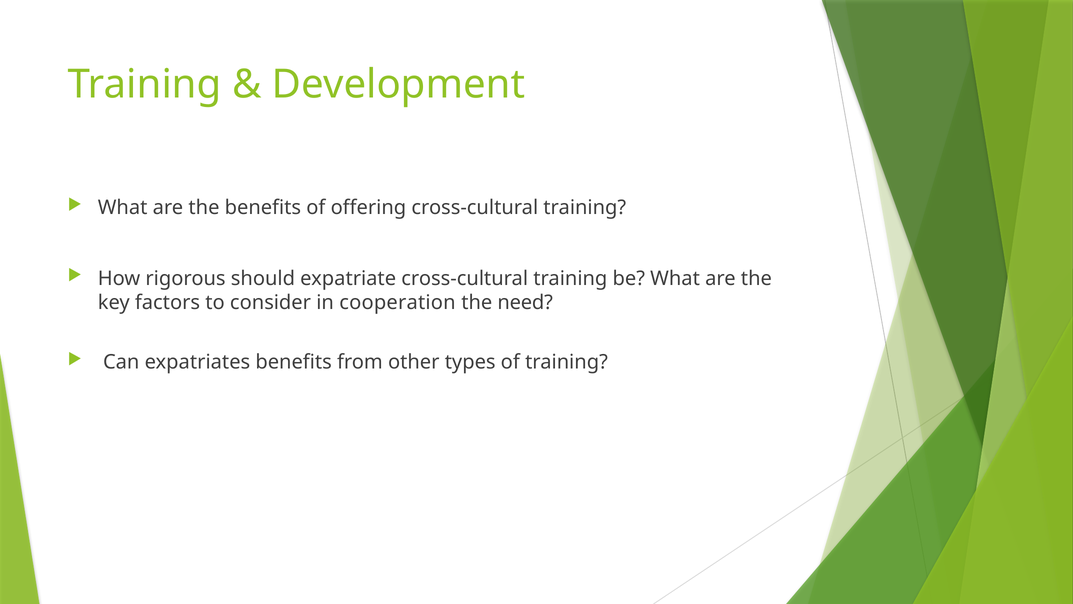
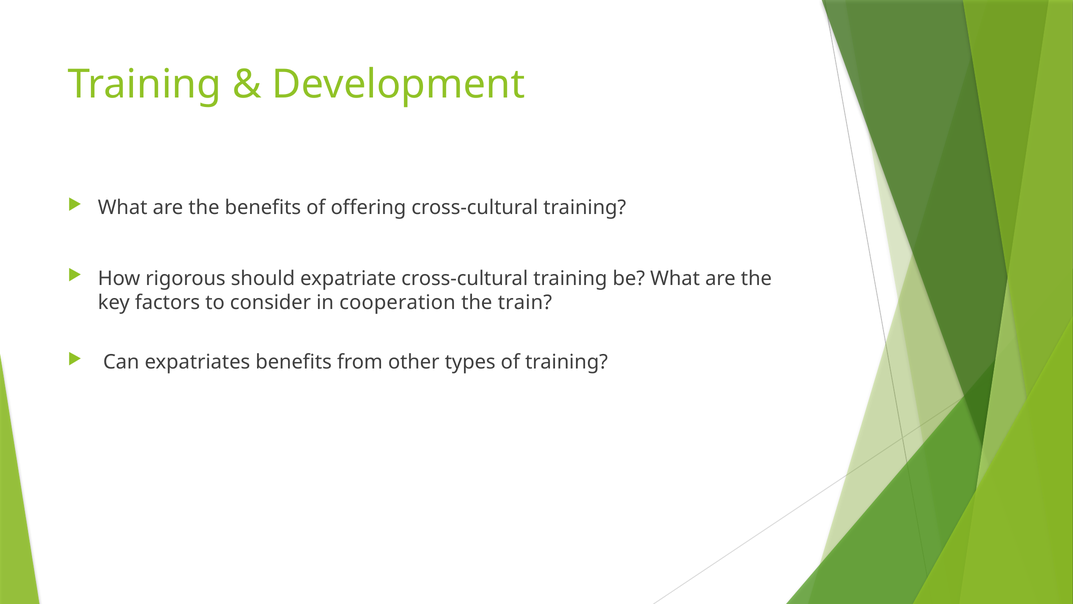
need: need -> train
